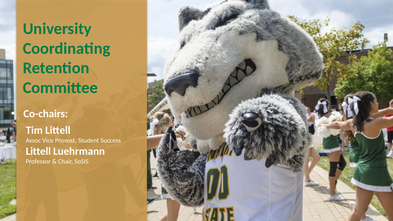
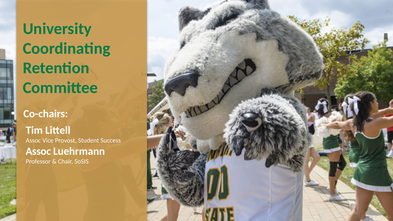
Littell at (38, 151): Littell -> Assoc
